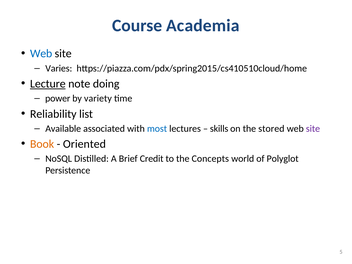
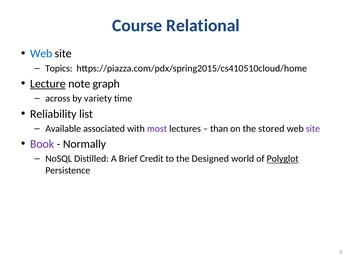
Academia: Academia -> Relational
Varies: Varies -> Topics
doing: doing -> graph
power: power -> across
most colour: blue -> purple
skills: skills -> than
Book colour: orange -> purple
Oriented: Oriented -> Normally
Concepts: Concepts -> Designed
Polyglot underline: none -> present
